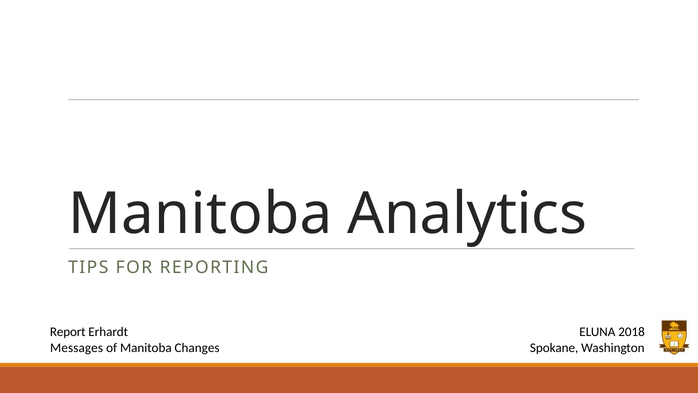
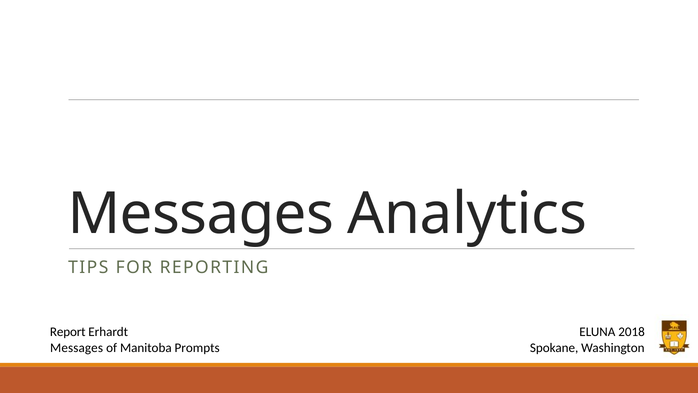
Manitoba at (200, 214): Manitoba -> Messages
Changes: Changes -> Prompts
